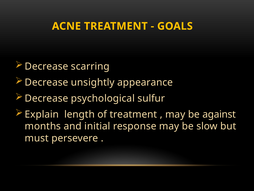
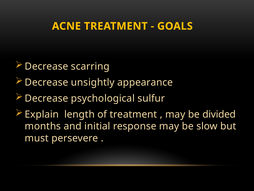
against: against -> divided
